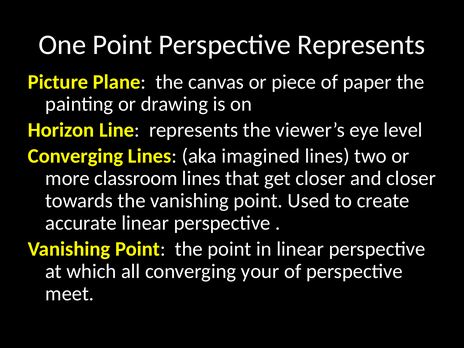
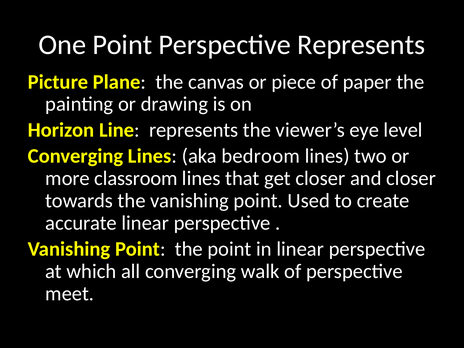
imagined: imagined -> bedroom
your: your -> walk
